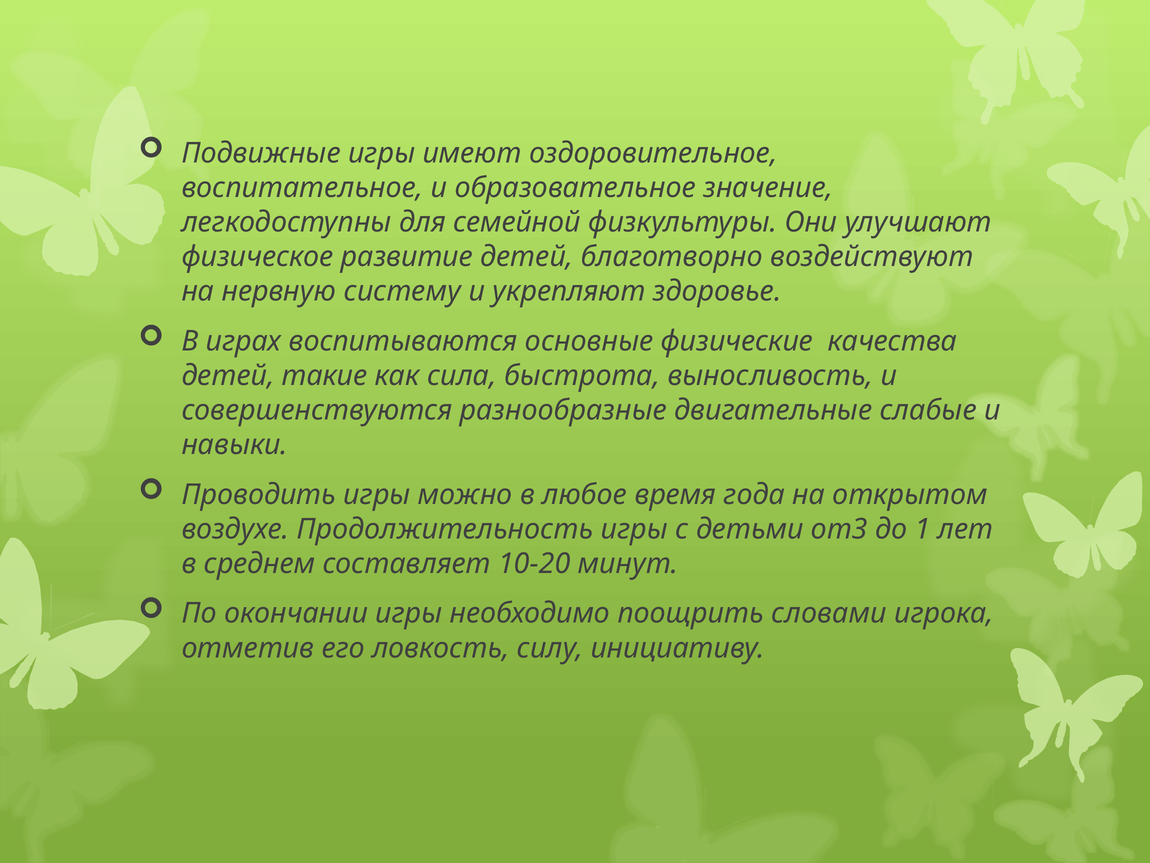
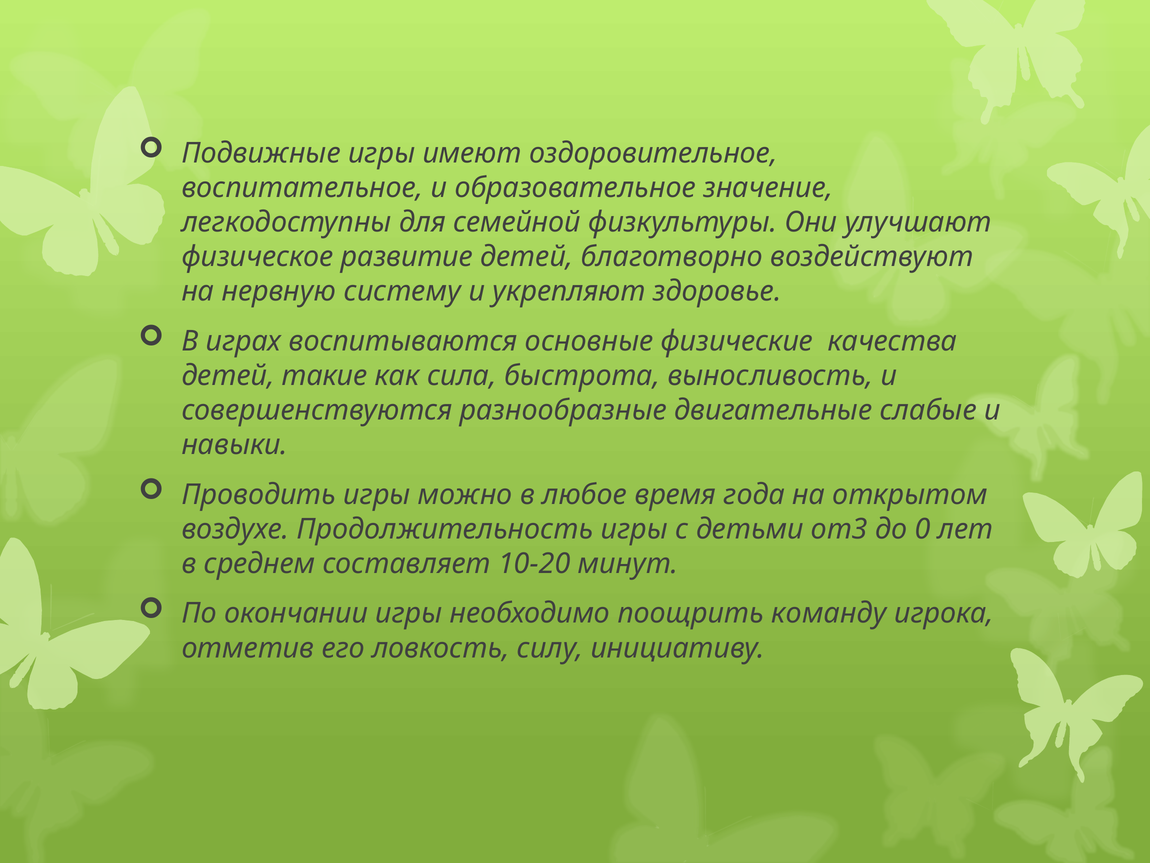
1: 1 -> 0
словами: словами -> команду
